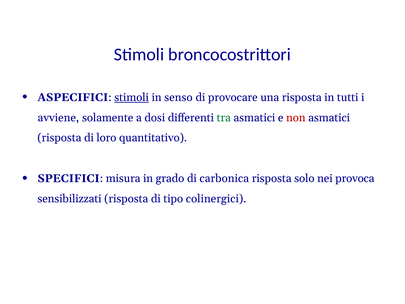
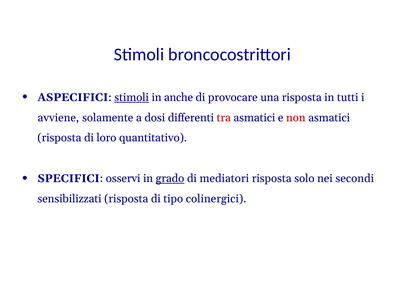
senso: senso -> anche
tra colour: green -> red
misura: misura -> osservi
grado underline: none -> present
carbonica: carbonica -> mediatori
provoca: provoca -> secondi
